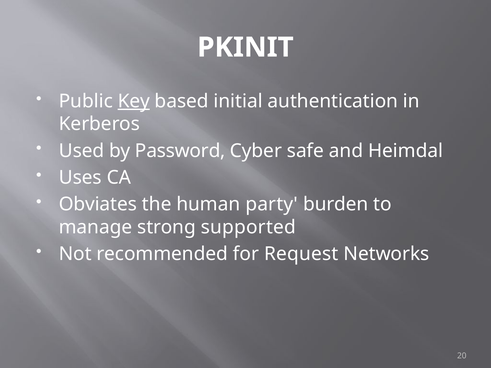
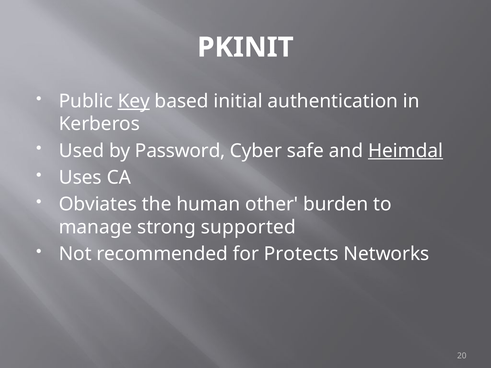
Heimdal underline: none -> present
party: party -> other
Request: Request -> Protects
